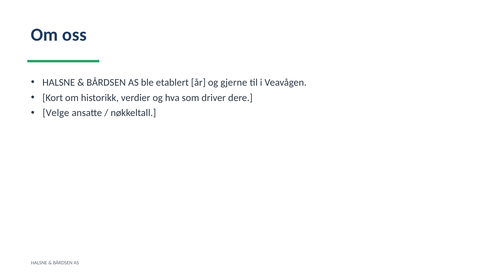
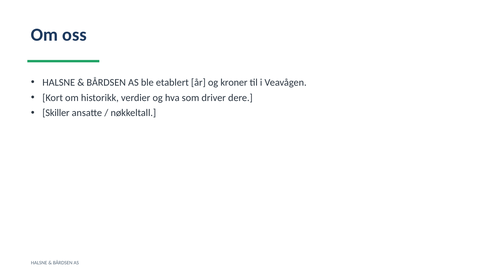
gjerne: gjerne -> kroner
Velge: Velge -> Skiller
